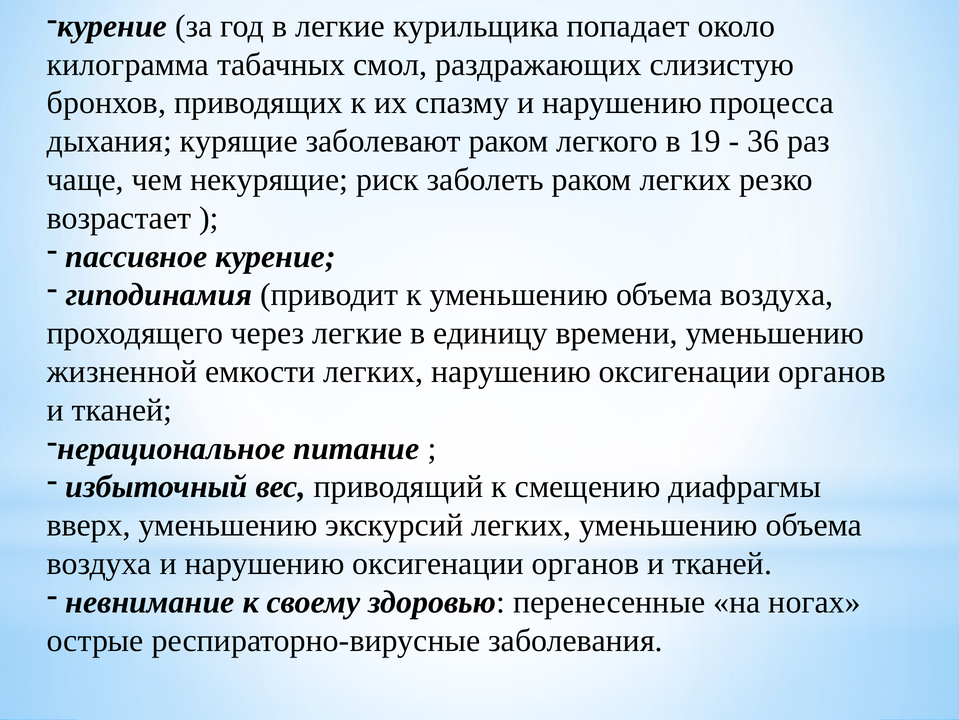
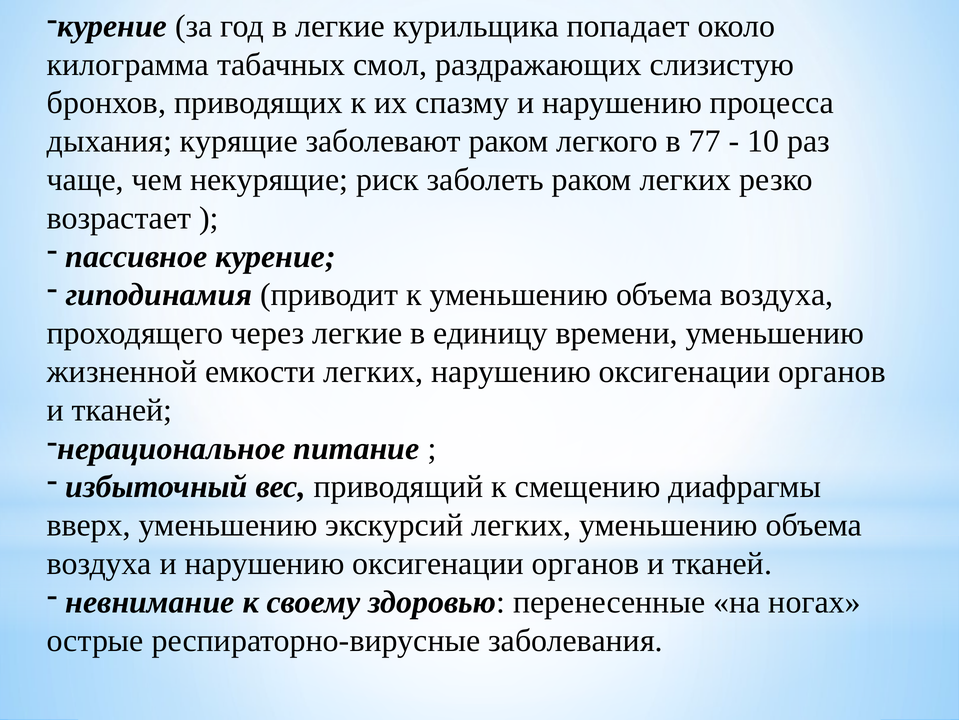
19: 19 -> 77
36: 36 -> 10
